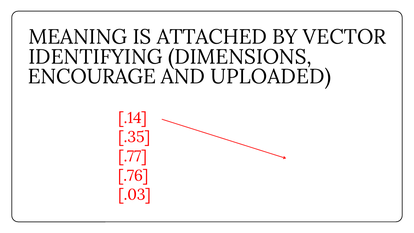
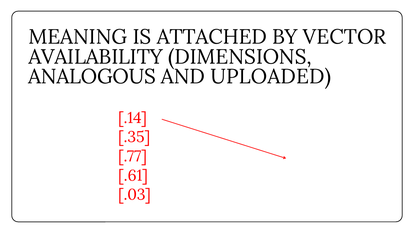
IDENTIFYING: IDENTIFYING -> AVAILABILITY
ENCOURAGE: ENCOURAGE -> ANALOGOUS
.76: .76 -> .61
